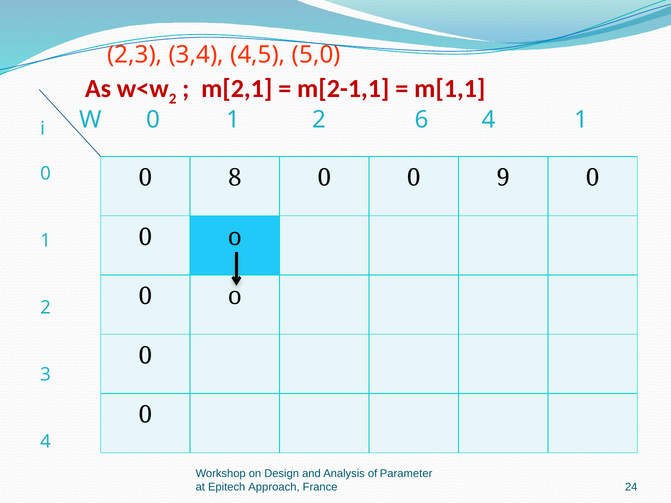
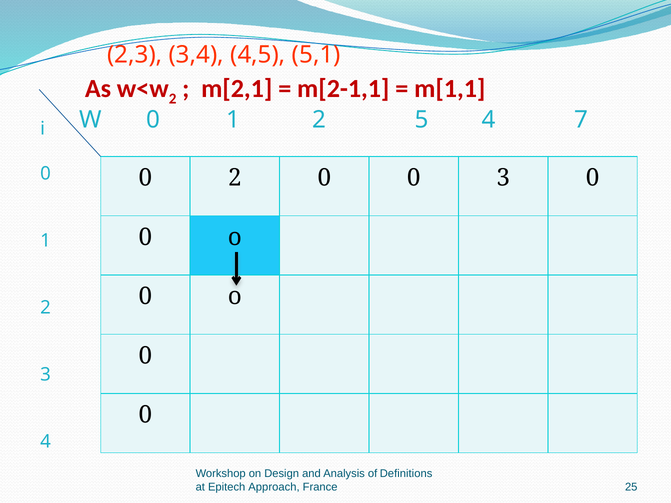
5,0: 5,0 -> 5,1
6: 6 -> 5
4 1: 1 -> 7
0 8: 8 -> 2
0 9: 9 -> 3
Parameter: Parameter -> Definitions
24: 24 -> 25
